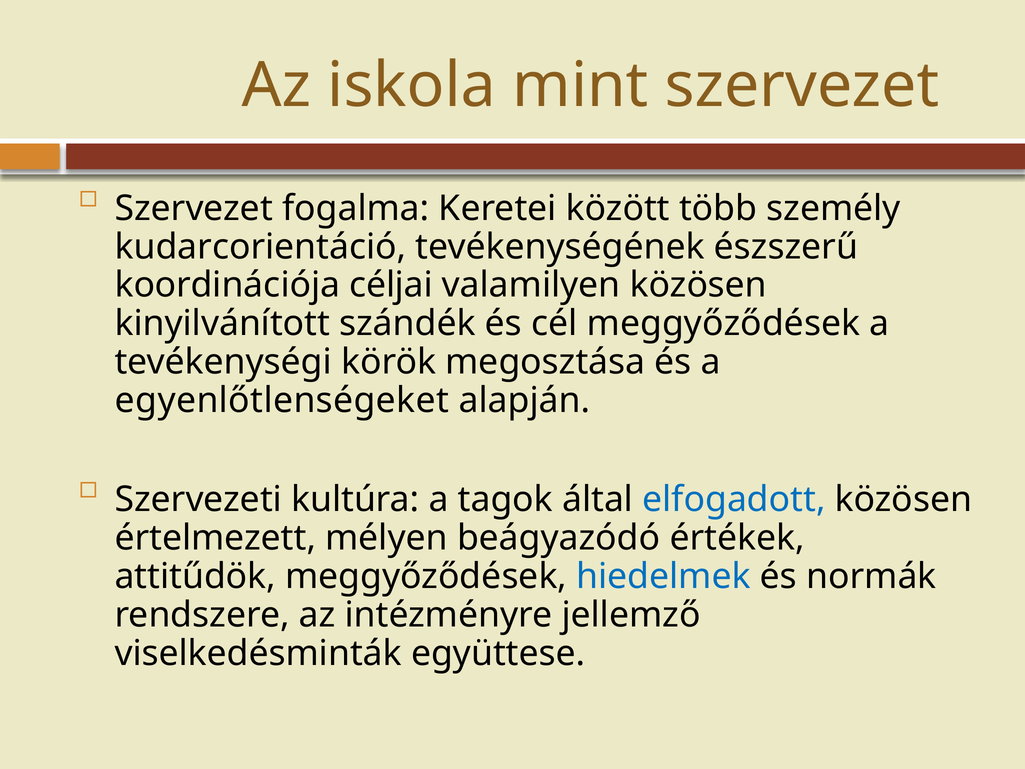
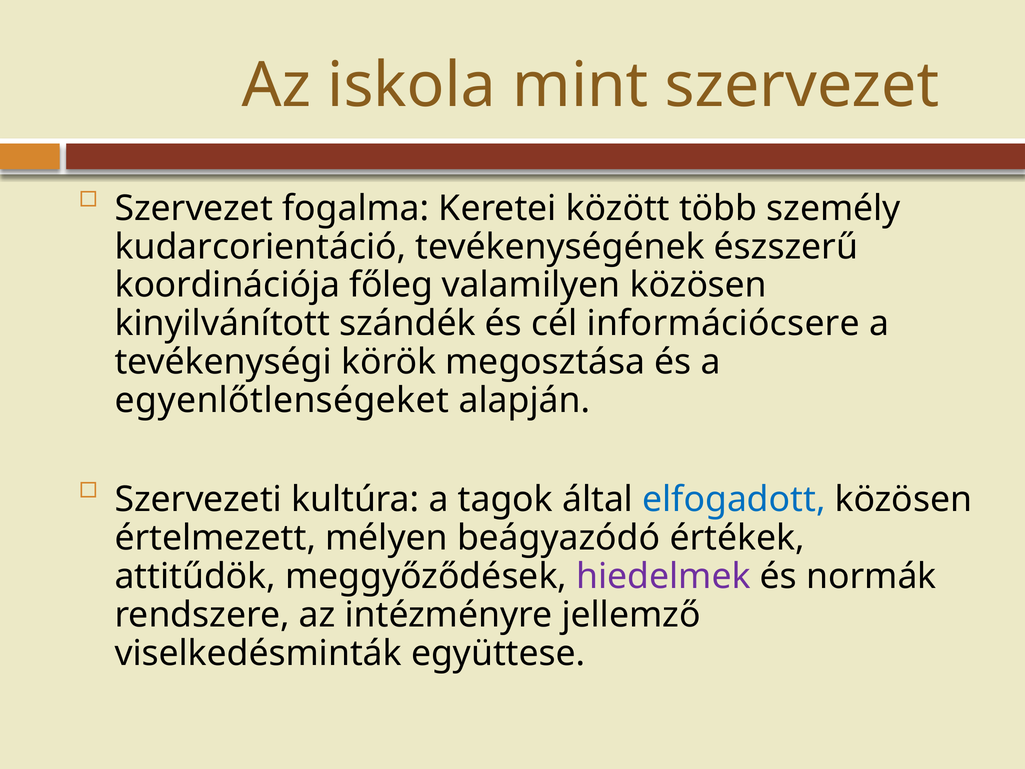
céljai: céljai -> főleg
cél meggyőződések: meggyőződések -> információcsere
hiedelmek colour: blue -> purple
